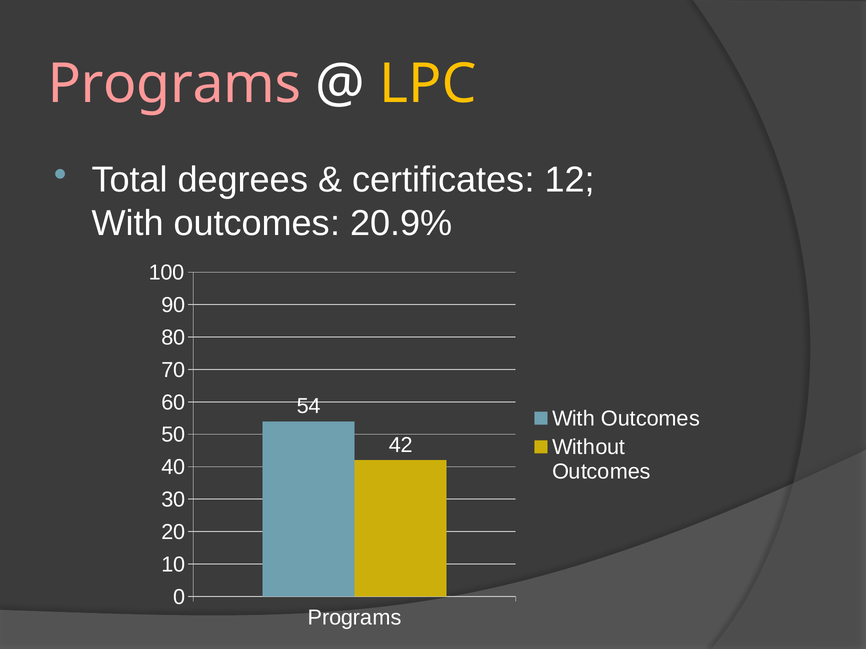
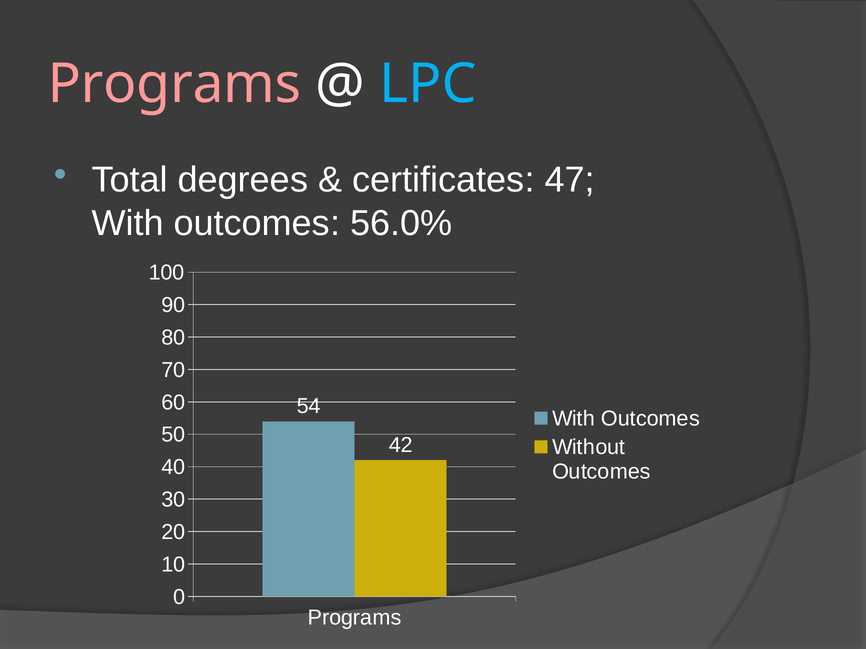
LPC colour: yellow -> light blue
12: 12 -> 47
20.9%: 20.9% -> 56.0%
